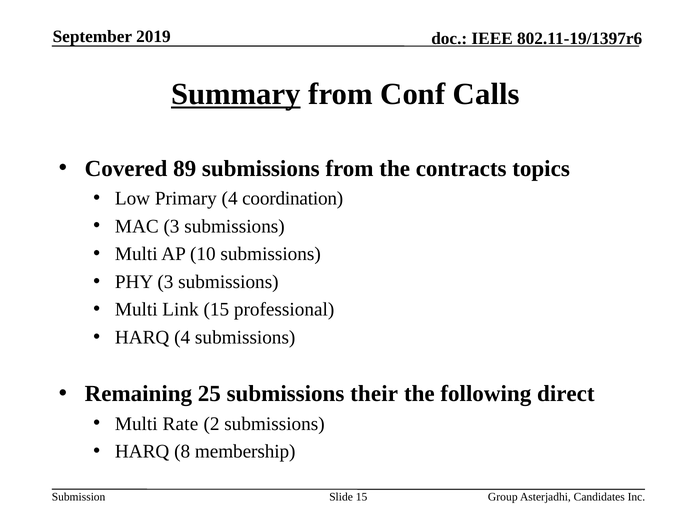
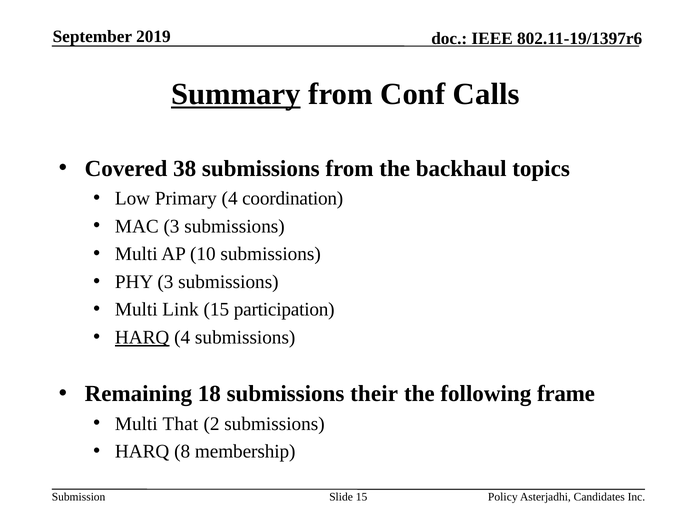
89: 89 -> 38
contracts: contracts -> backhaul
professional: professional -> participation
HARQ at (142, 338) underline: none -> present
25: 25 -> 18
direct: direct -> frame
Rate: Rate -> That
Group: Group -> Policy
